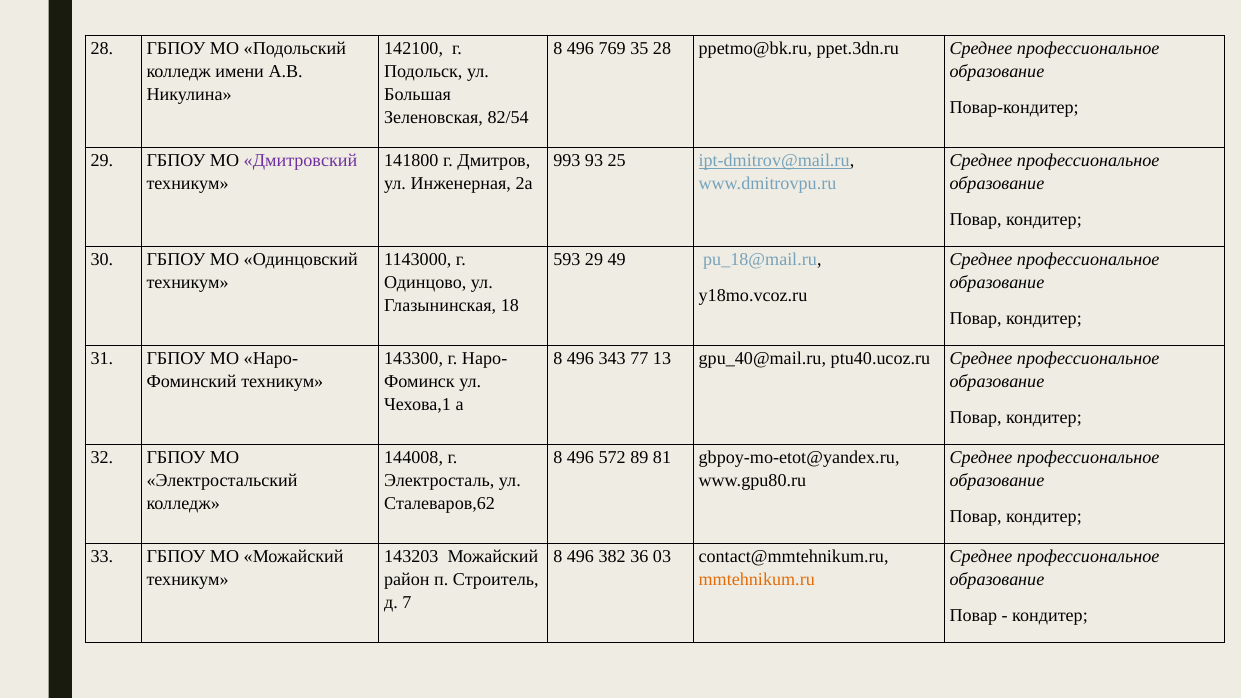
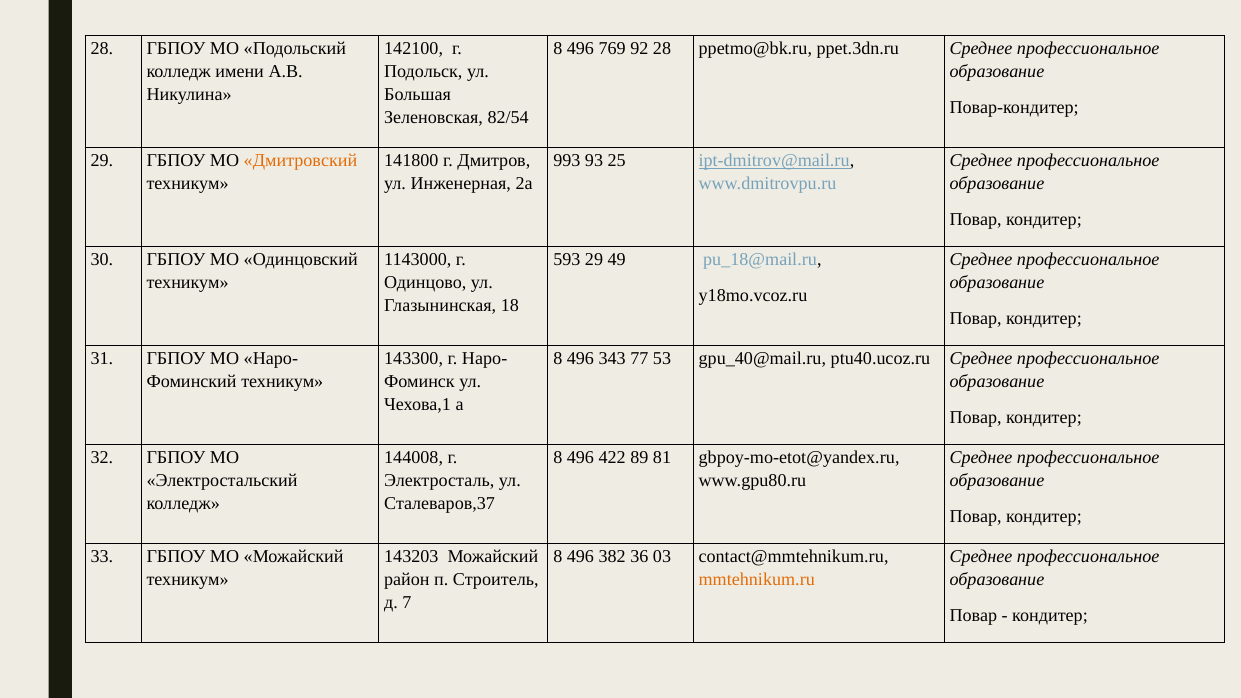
35: 35 -> 92
Дмитровский colour: purple -> orange
13: 13 -> 53
572: 572 -> 422
Сталеваров,62: Сталеваров,62 -> Сталеваров,37
